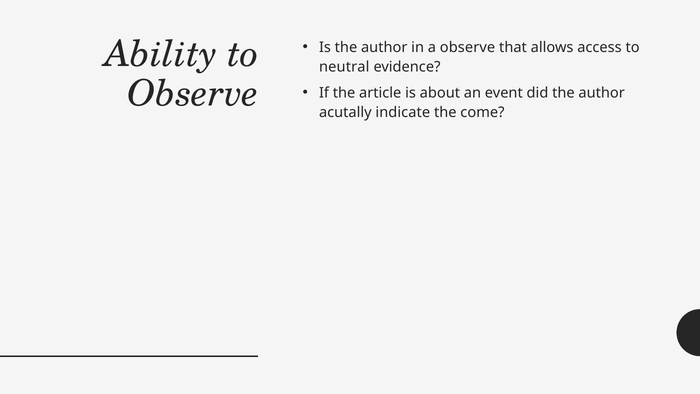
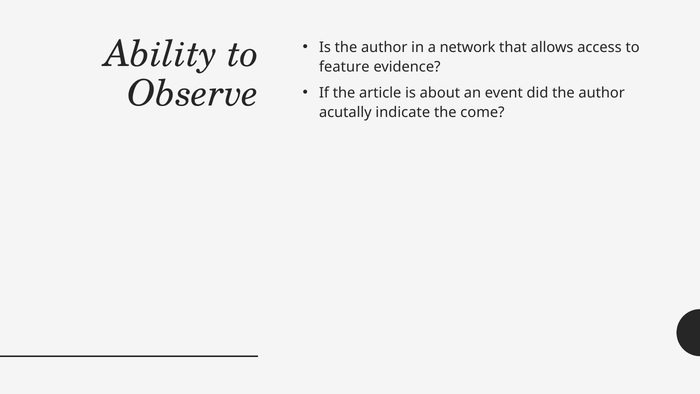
a observe: observe -> network
neutral: neutral -> feature
